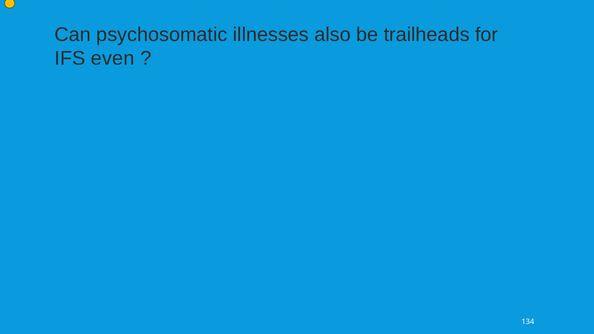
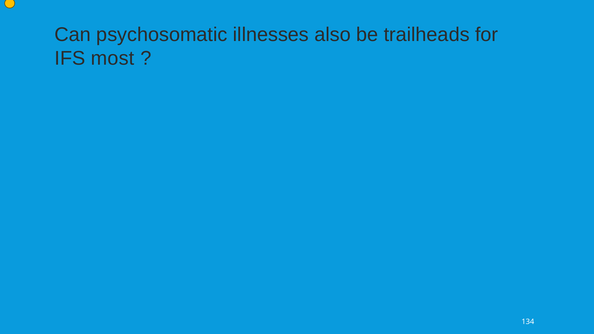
even: even -> most
